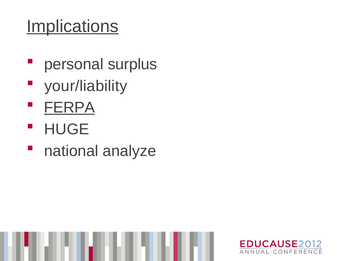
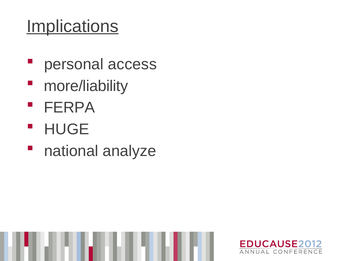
surplus: surplus -> access
your/liability: your/liability -> more/liability
FERPA underline: present -> none
